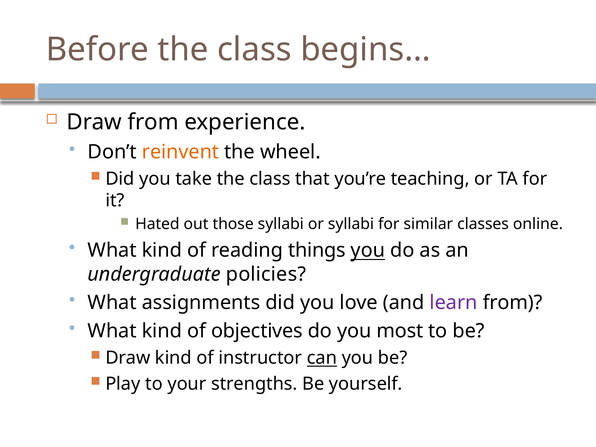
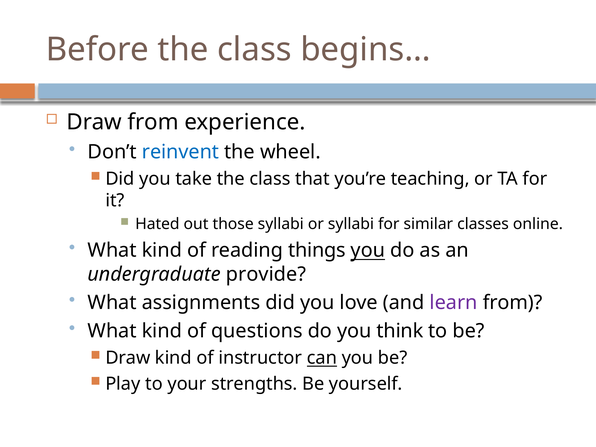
reinvent colour: orange -> blue
policies: policies -> provide
objectives: objectives -> questions
most: most -> think
